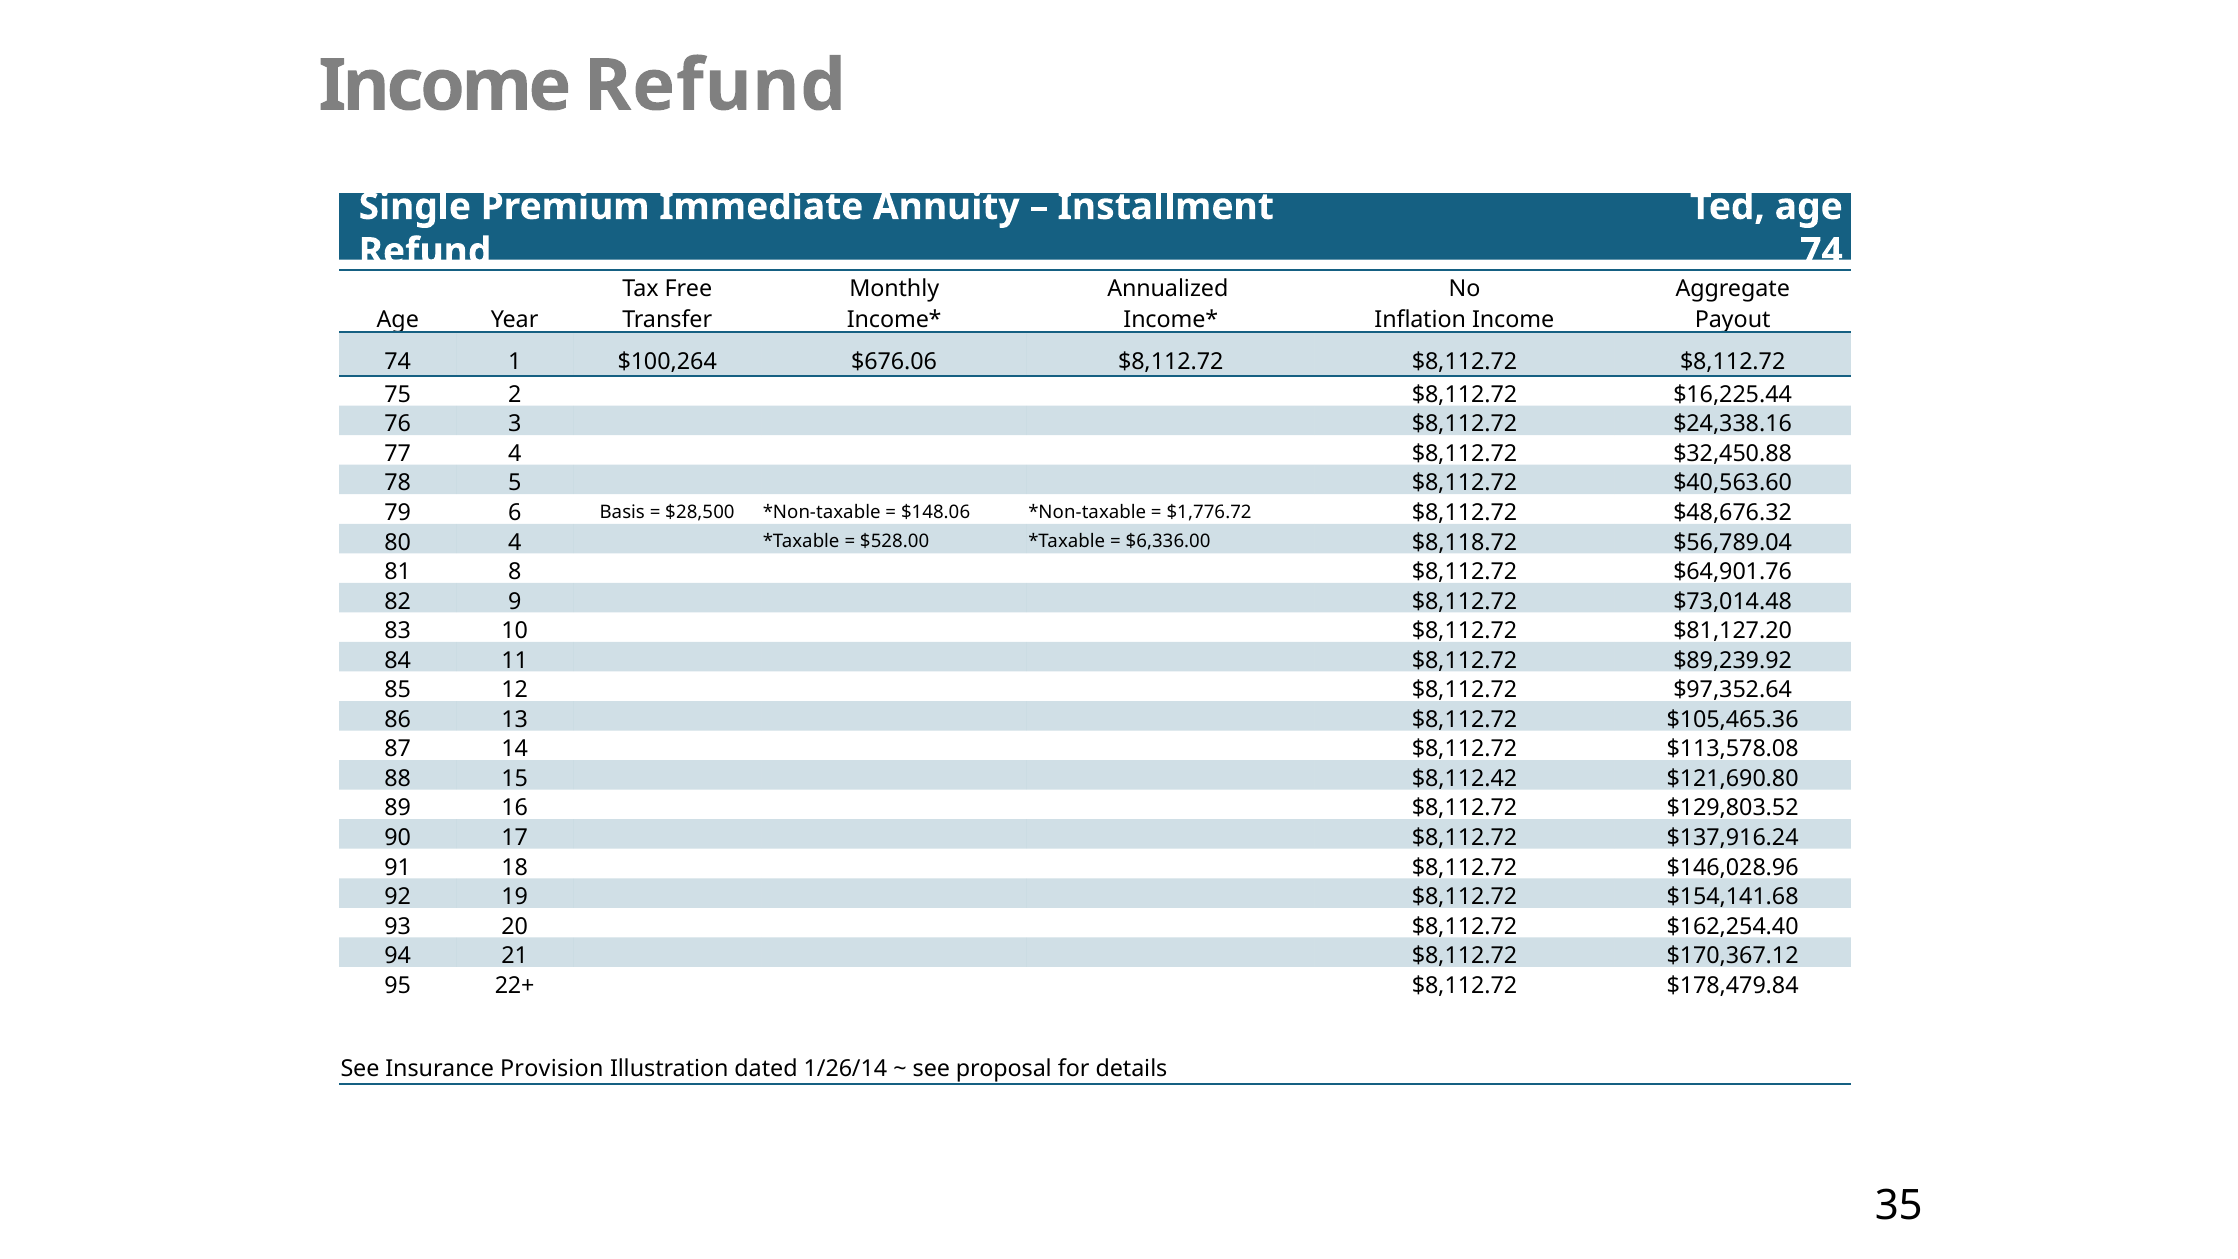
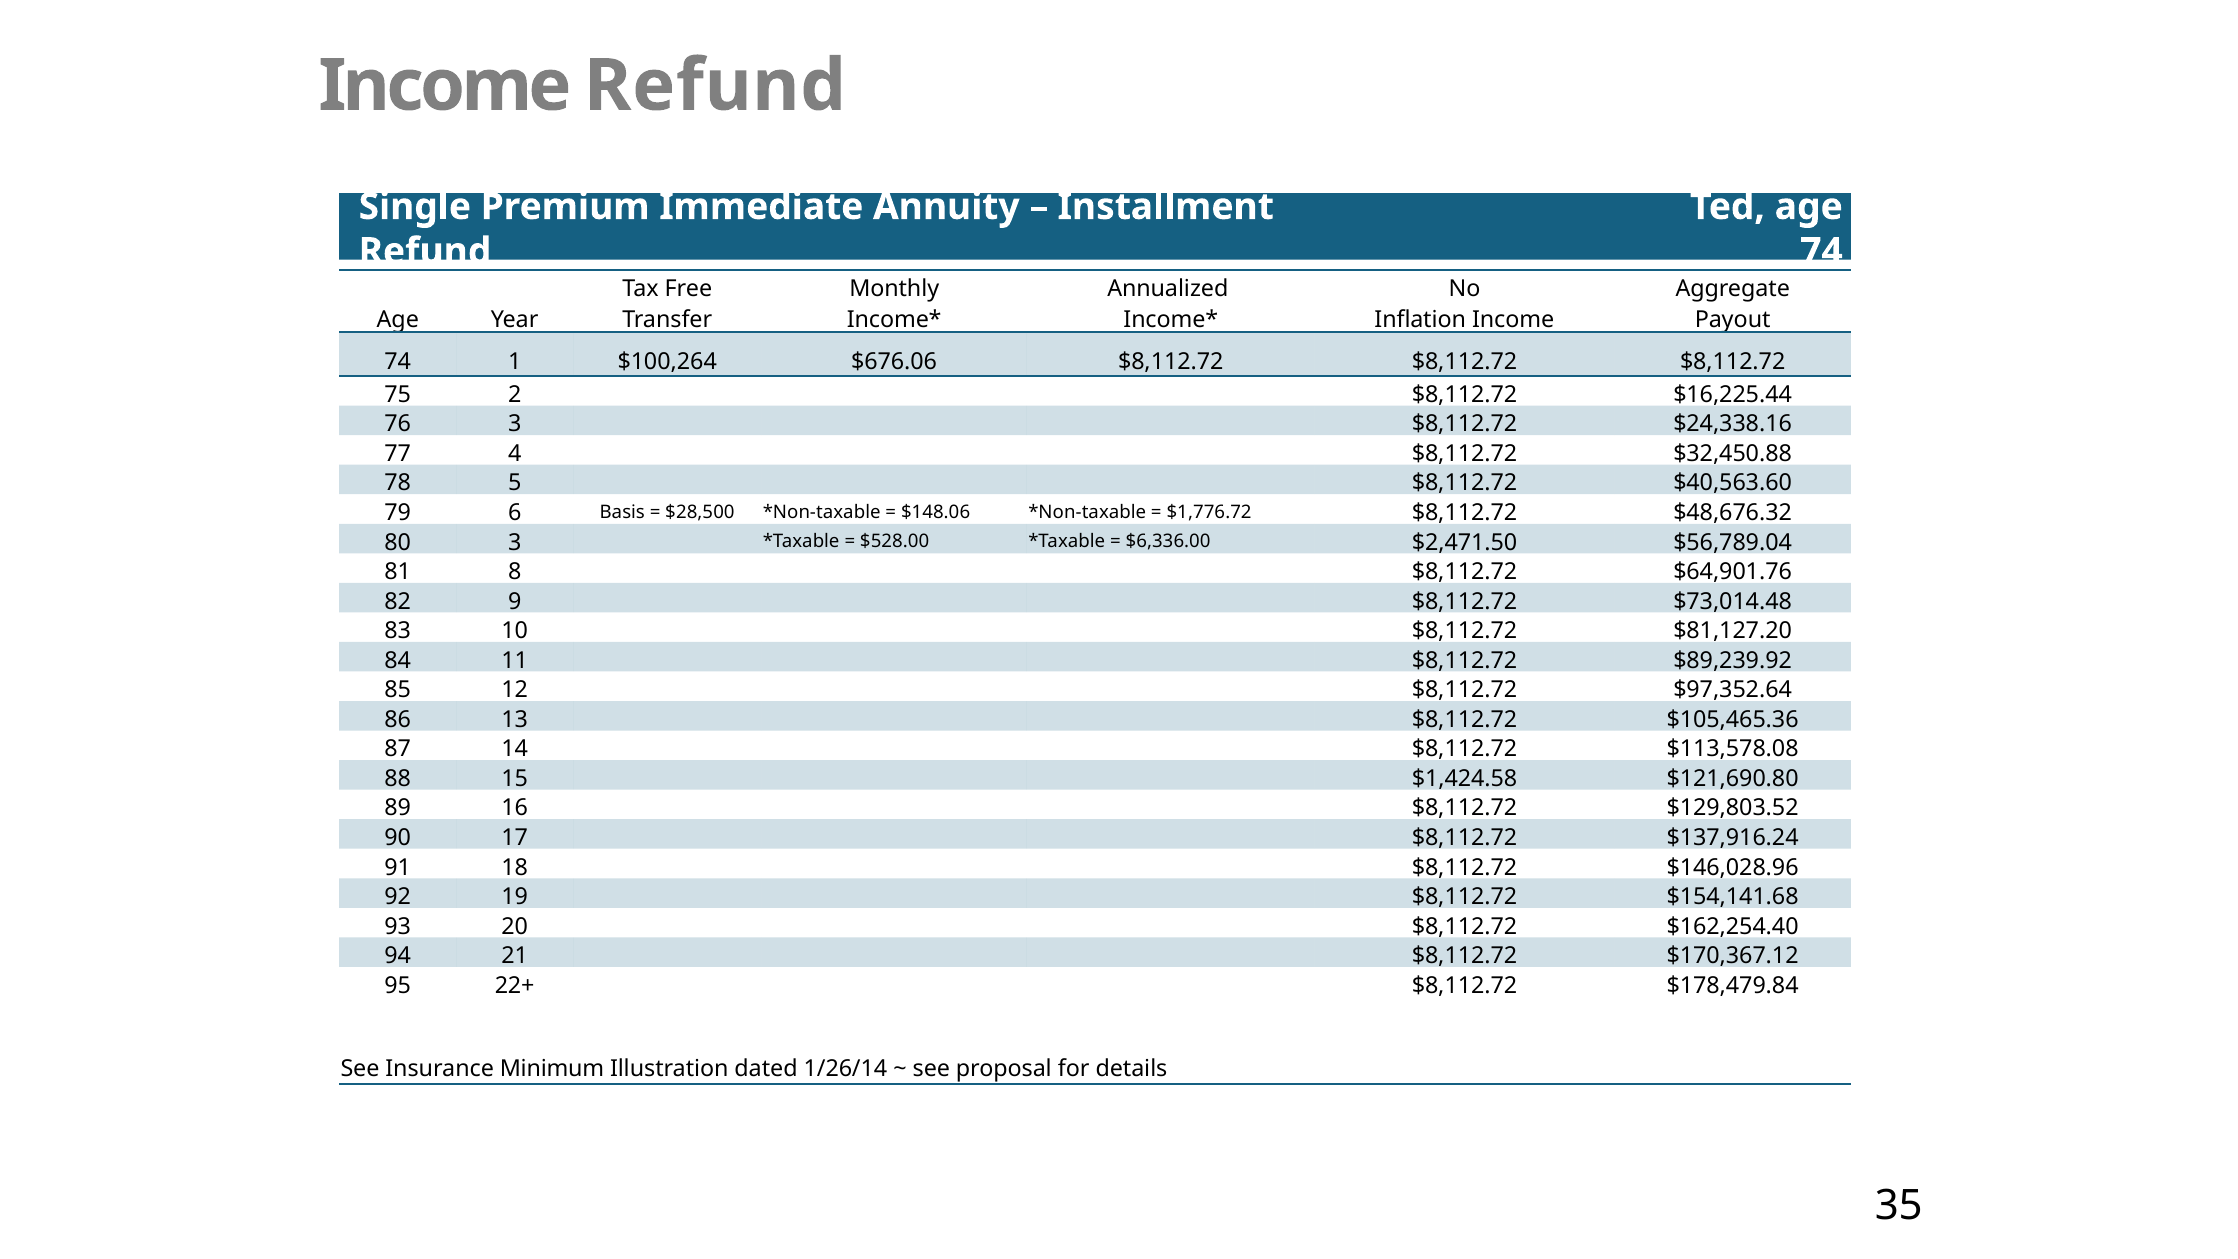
80 4: 4 -> 3
$8,118.72: $8,118.72 -> $2,471.50
$8,112.42: $8,112.42 -> $1,424.58
Provision: Provision -> Minimum
